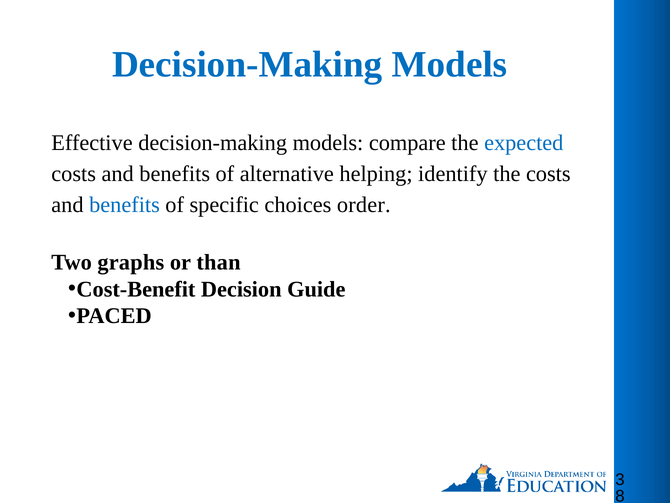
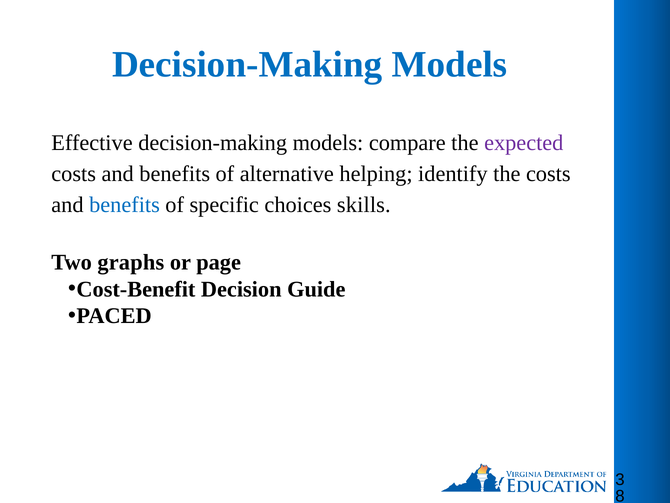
expected colour: blue -> purple
order: order -> skills
than: than -> page
